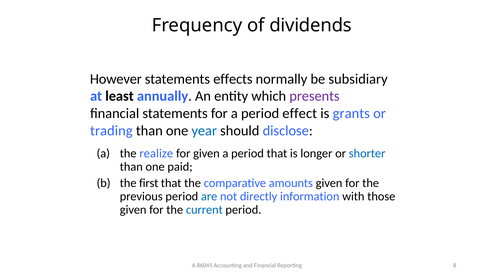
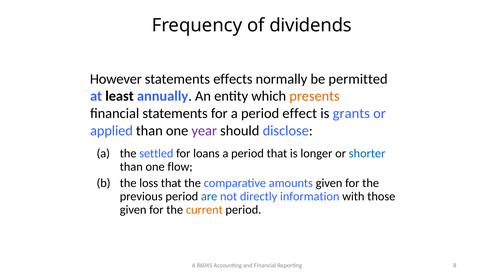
subsidiary: subsidiary -> permitted
presents colour: purple -> orange
trading: trading -> applied
year colour: blue -> purple
realize: realize -> settled
for given: given -> loans
paid: paid -> flow
first: first -> loss
current colour: blue -> orange
